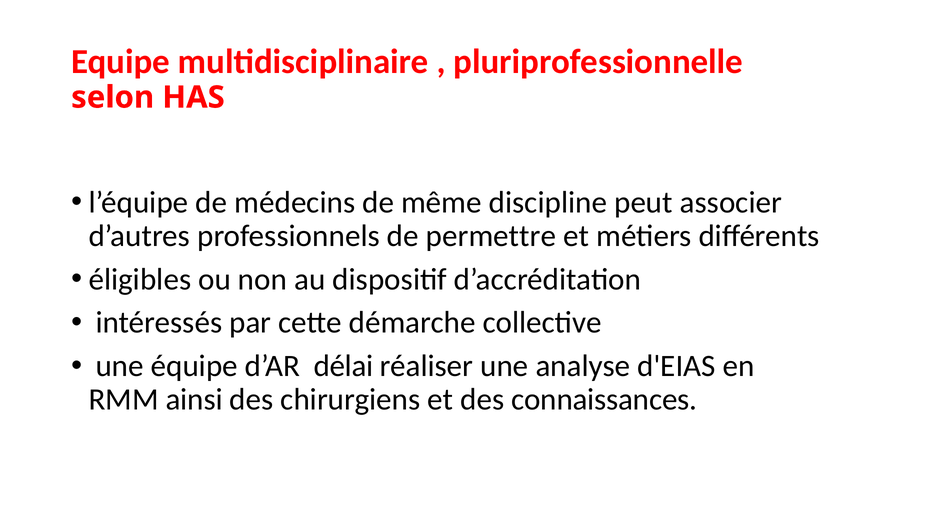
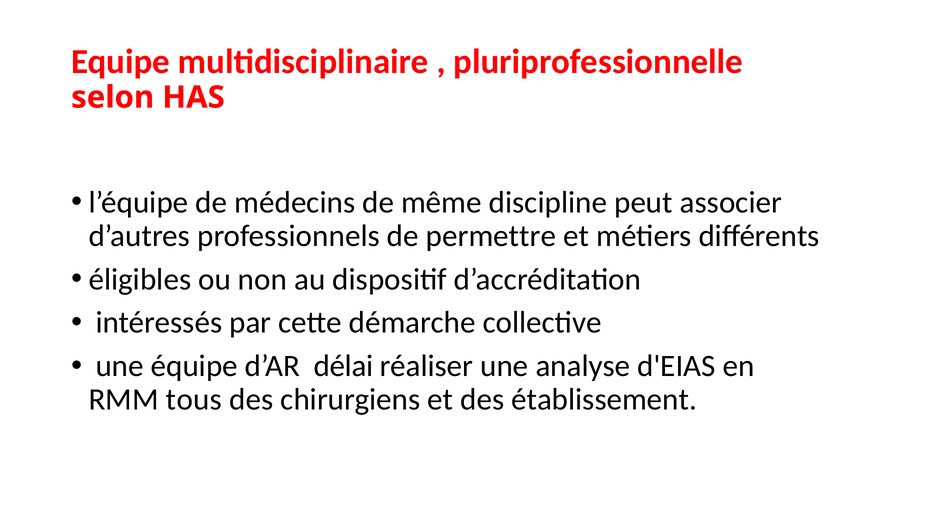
ainsi: ainsi -> tous
connaissances: connaissances -> établissement
